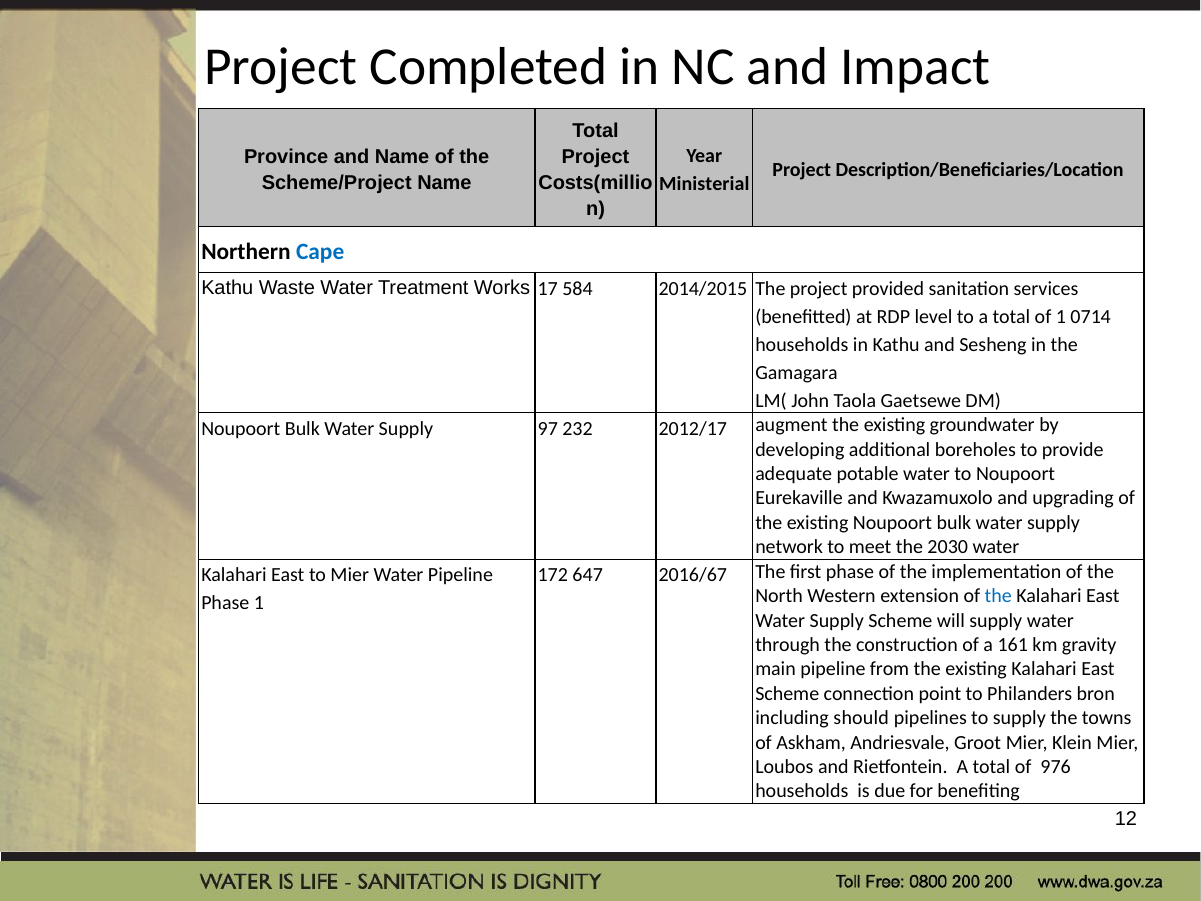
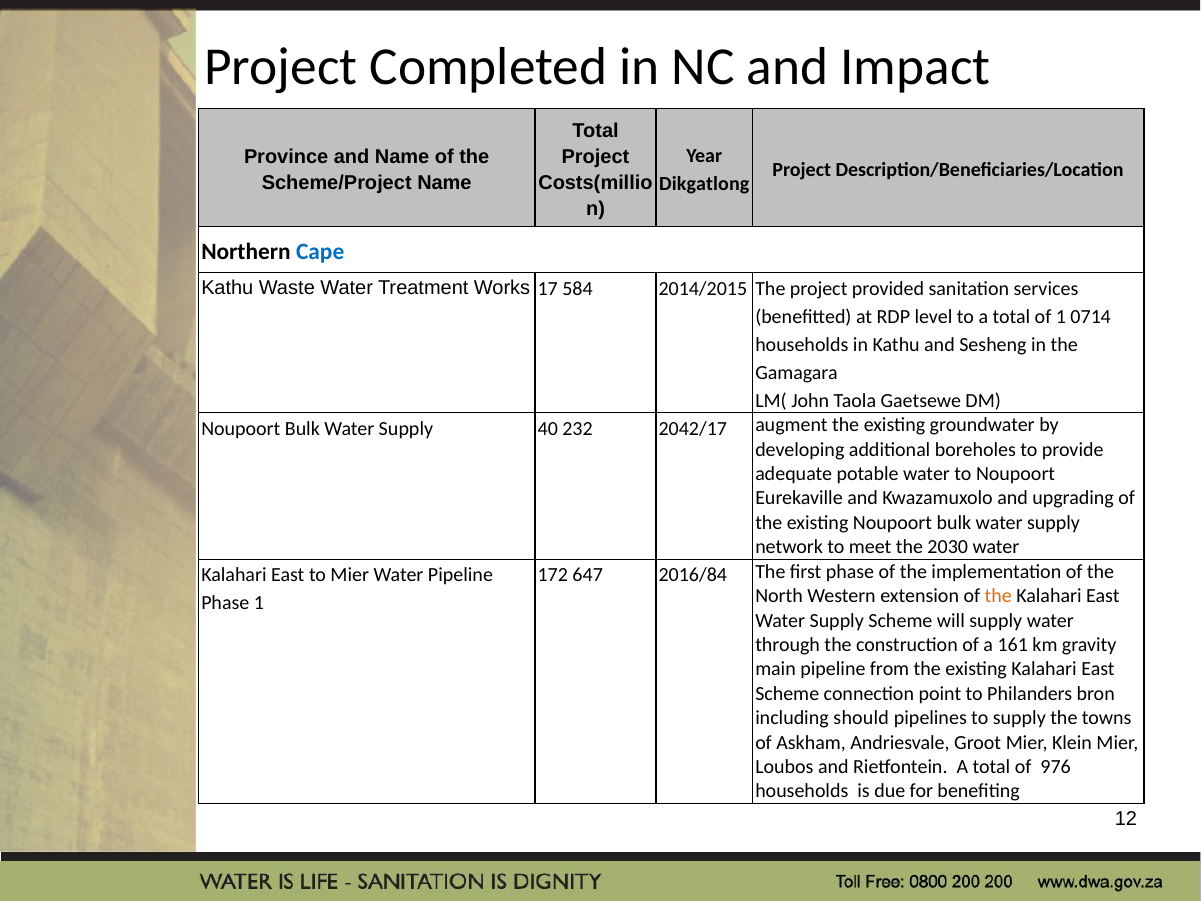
Ministerial: Ministerial -> Dikgatlong
97: 97 -> 40
2012/17: 2012/17 -> 2042/17
2016/67: 2016/67 -> 2016/84
the at (998, 596) colour: blue -> orange
